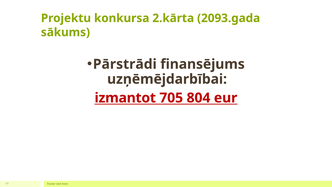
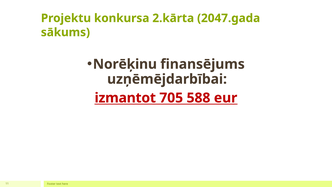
2093.gada: 2093.gada -> 2047.gada
Pārstrādi: Pārstrādi -> Norēķinu
804: 804 -> 588
